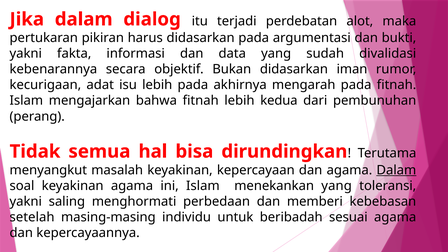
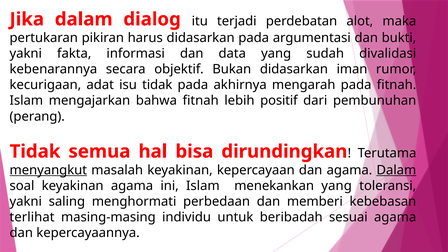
isu lebih: lebih -> tidak
kedua: kedua -> positif
menyangkut underline: none -> present
setelah: setelah -> terlihat
